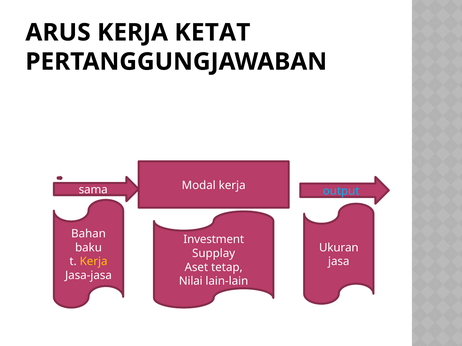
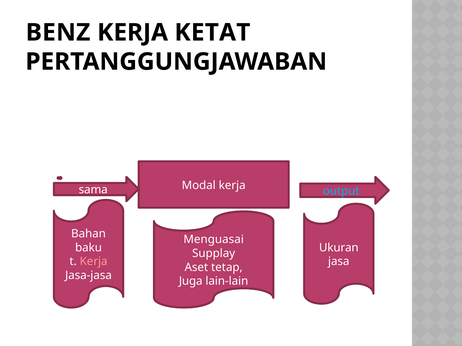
ARUS: ARUS -> BENZ
Investment: Investment -> Menguasai
Kerja at (94, 262) colour: yellow -> pink
Nilai: Nilai -> Juga
